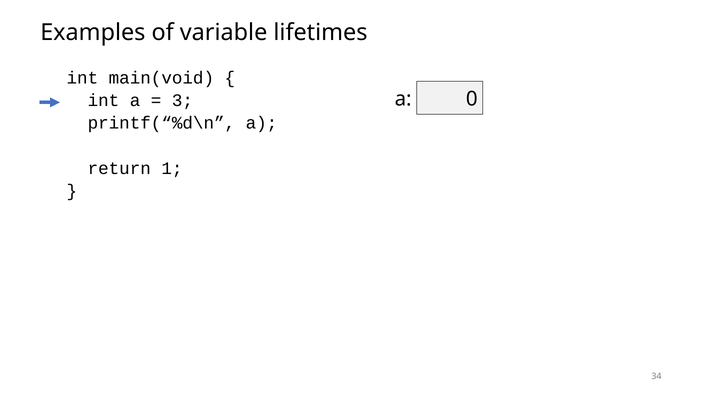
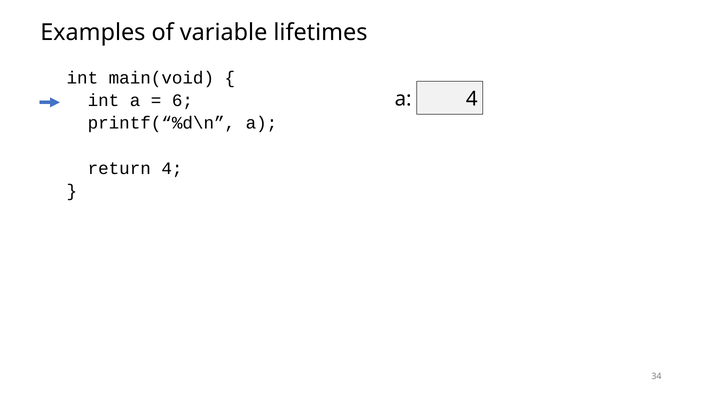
a 0: 0 -> 4
3: 3 -> 6
return 1: 1 -> 4
